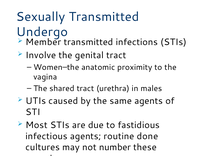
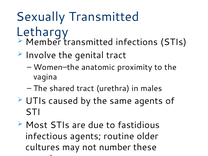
Undergo: Undergo -> Lethargy
done: done -> older
